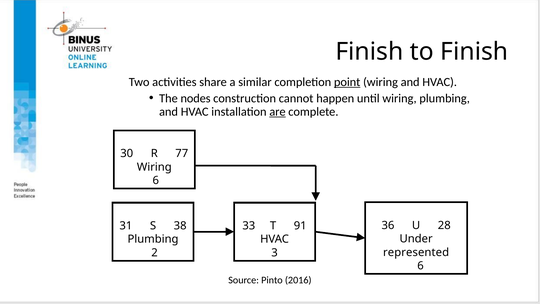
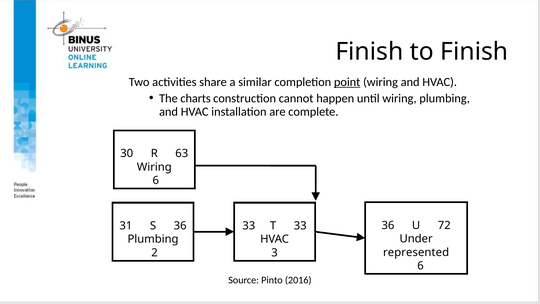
nodes: nodes -> charts
are underline: present -> none
77: 77 -> 63
28: 28 -> 72
S 38: 38 -> 36
T 91: 91 -> 33
